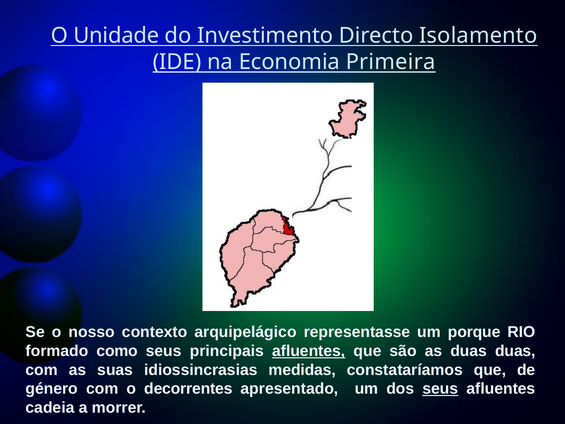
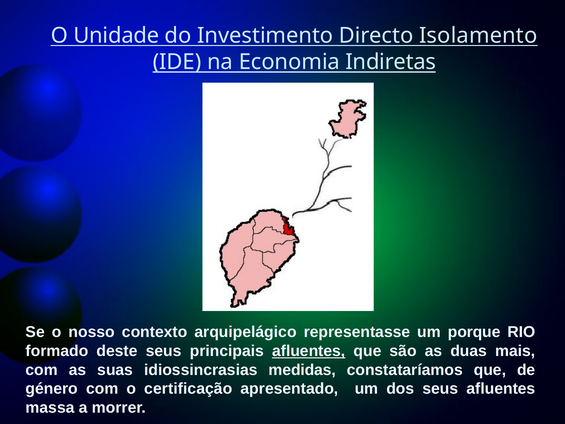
Primeira: Primeira -> Indiretas
como: como -> deste
duas duas: duas -> mais
decorrentes: decorrentes -> certificação
seus at (440, 388) underline: present -> none
cadeia: cadeia -> massa
